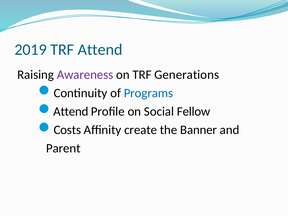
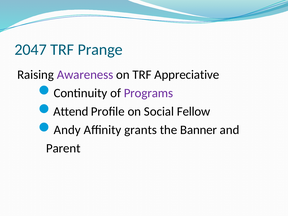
2019: 2019 -> 2047
TRF Attend: Attend -> Prange
Generations: Generations -> Appreciative
Programs colour: blue -> purple
Costs: Costs -> Andy
create: create -> grants
